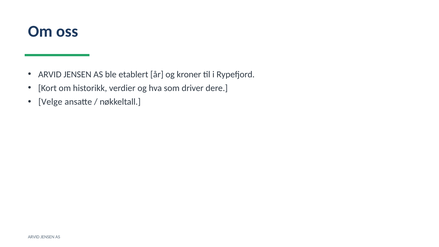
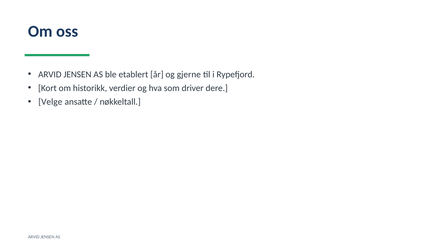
kroner: kroner -> gjerne
